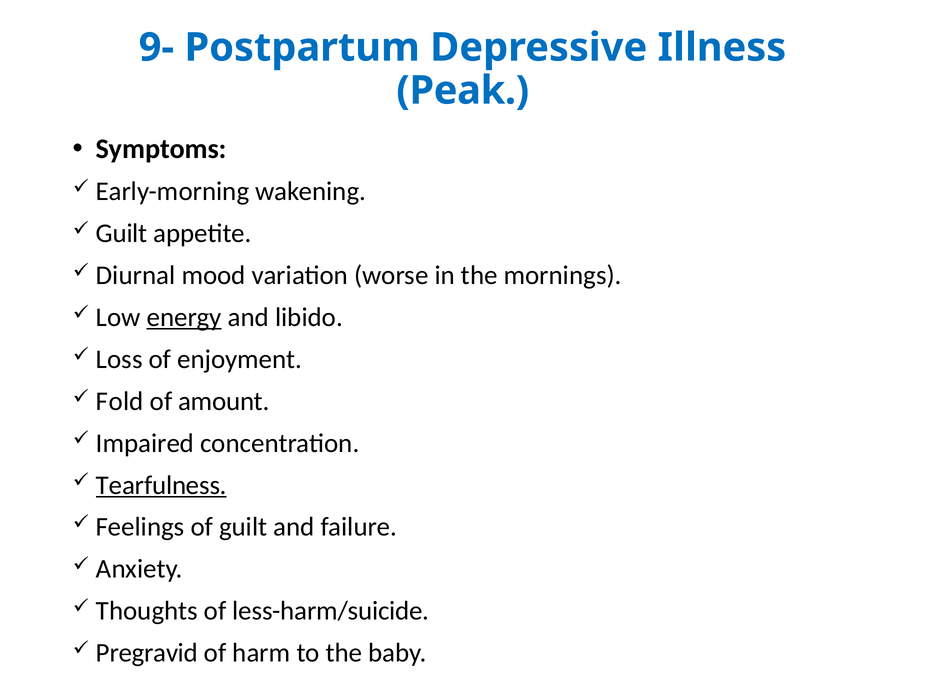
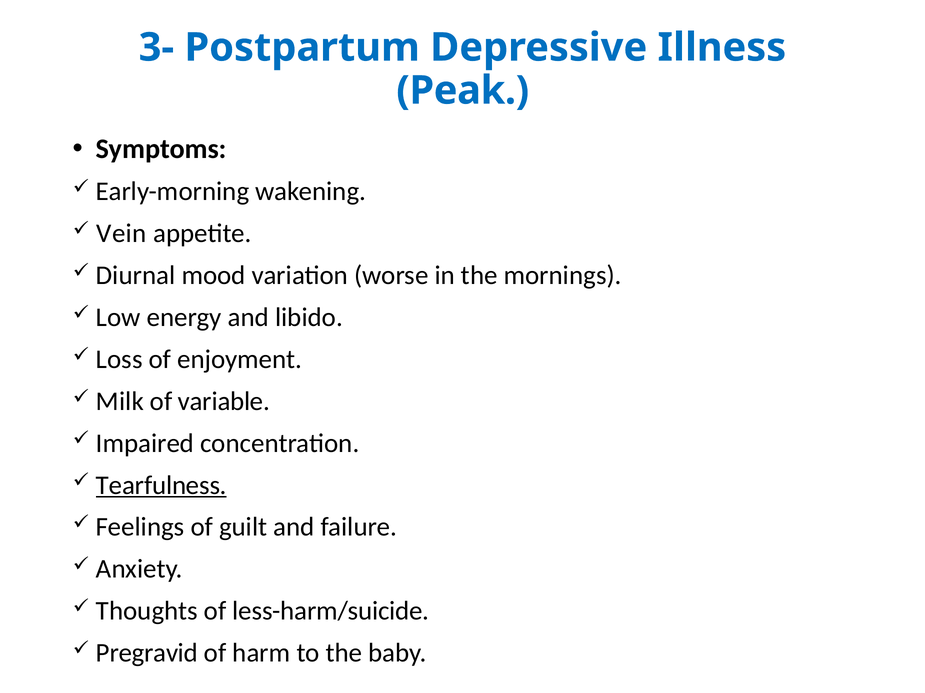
9-: 9- -> 3-
Guilt at (122, 234): Guilt -> Vein
energy underline: present -> none
Fold: Fold -> Milk
amount: amount -> variable
